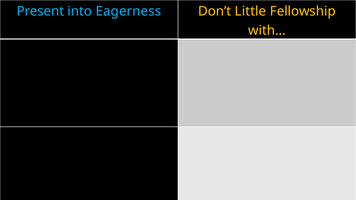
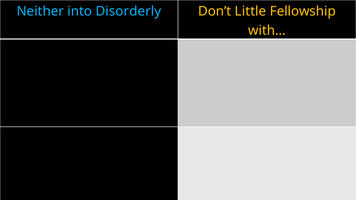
Present: Present -> Neither
Eagerness: Eagerness -> Disorderly
